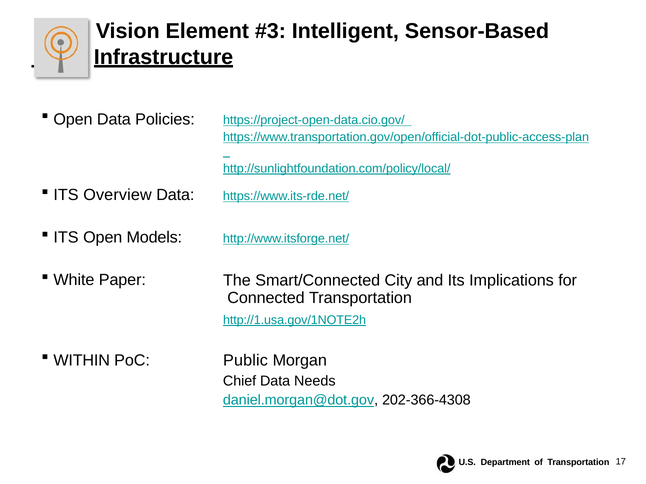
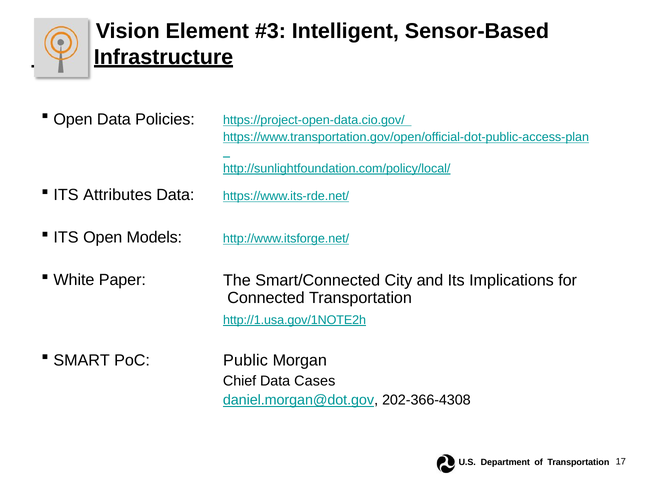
Overview: Overview -> Attributes
WITHIN: WITHIN -> SMART
Needs: Needs -> Cases
